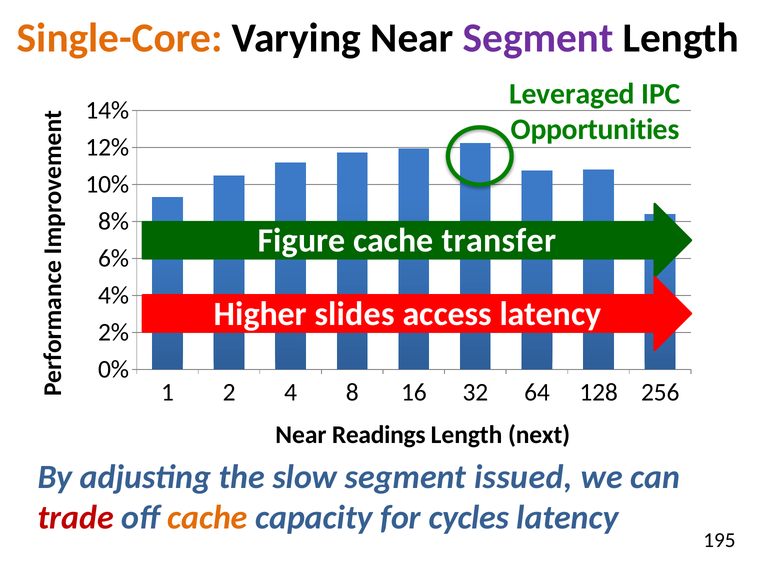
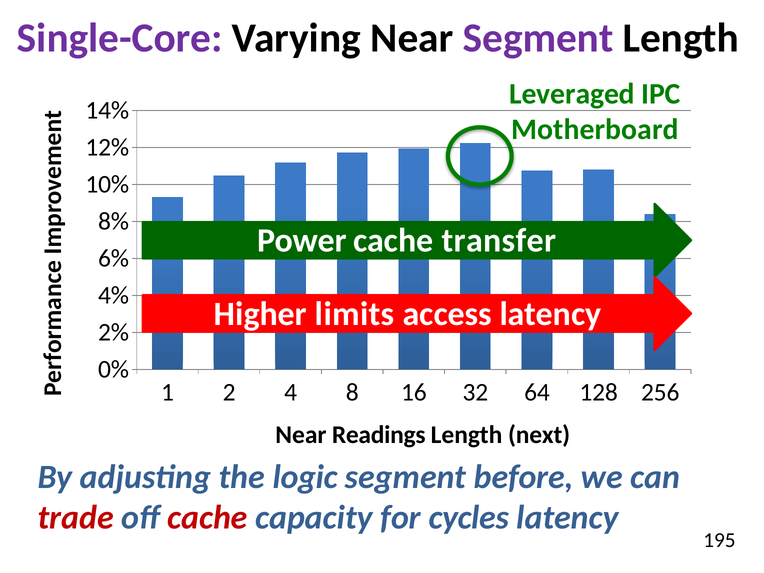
Single-Core colour: orange -> purple
Opportunities: Opportunities -> Motherboard
Figure: Figure -> Power
slides: slides -> limits
slow: slow -> logic
issued: issued -> before
cache at (208, 518) colour: orange -> red
